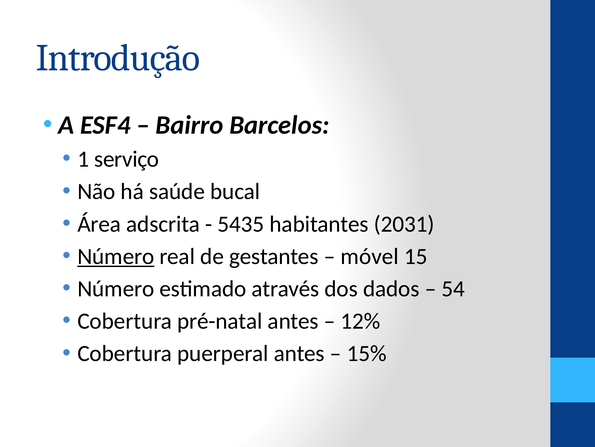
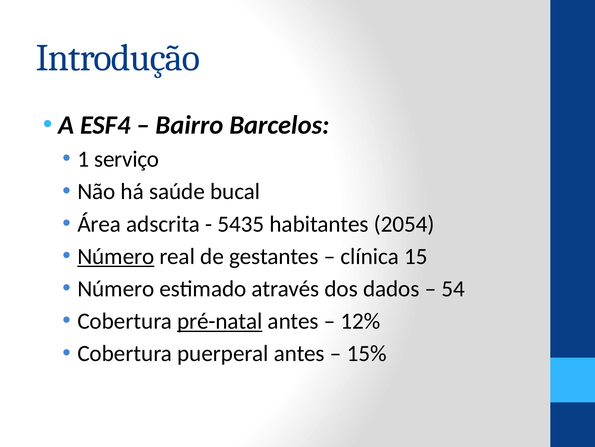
2031: 2031 -> 2054
móvel: móvel -> clínica
pré-natal underline: none -> present
